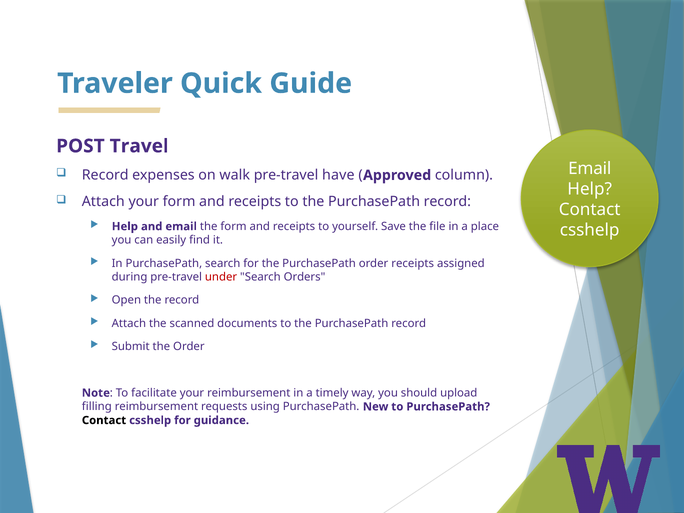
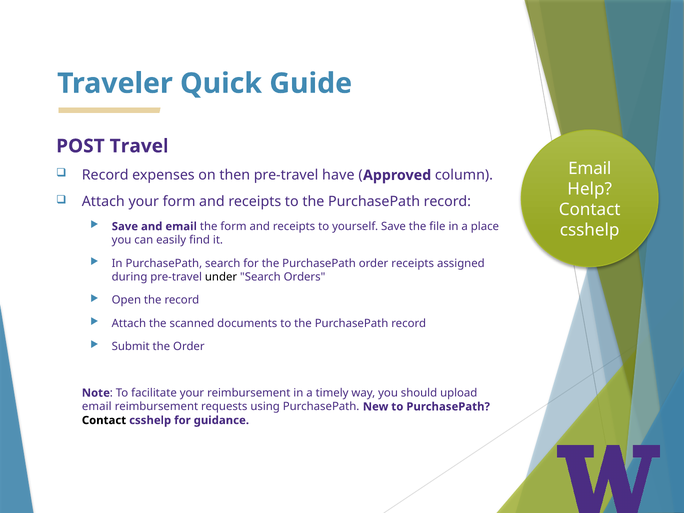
walk: walk -> then
Help at (125, 226): Help -> Save
under colour: red -> black
filling at (97, 407): filling -> email
